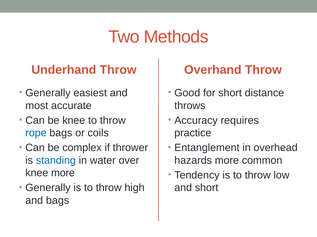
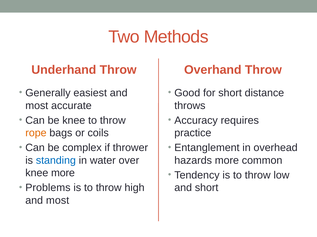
rope colour: blue -> orange
Generally at (48, 188): Generally -> Problems
bags at (58, 201): bags -> most
